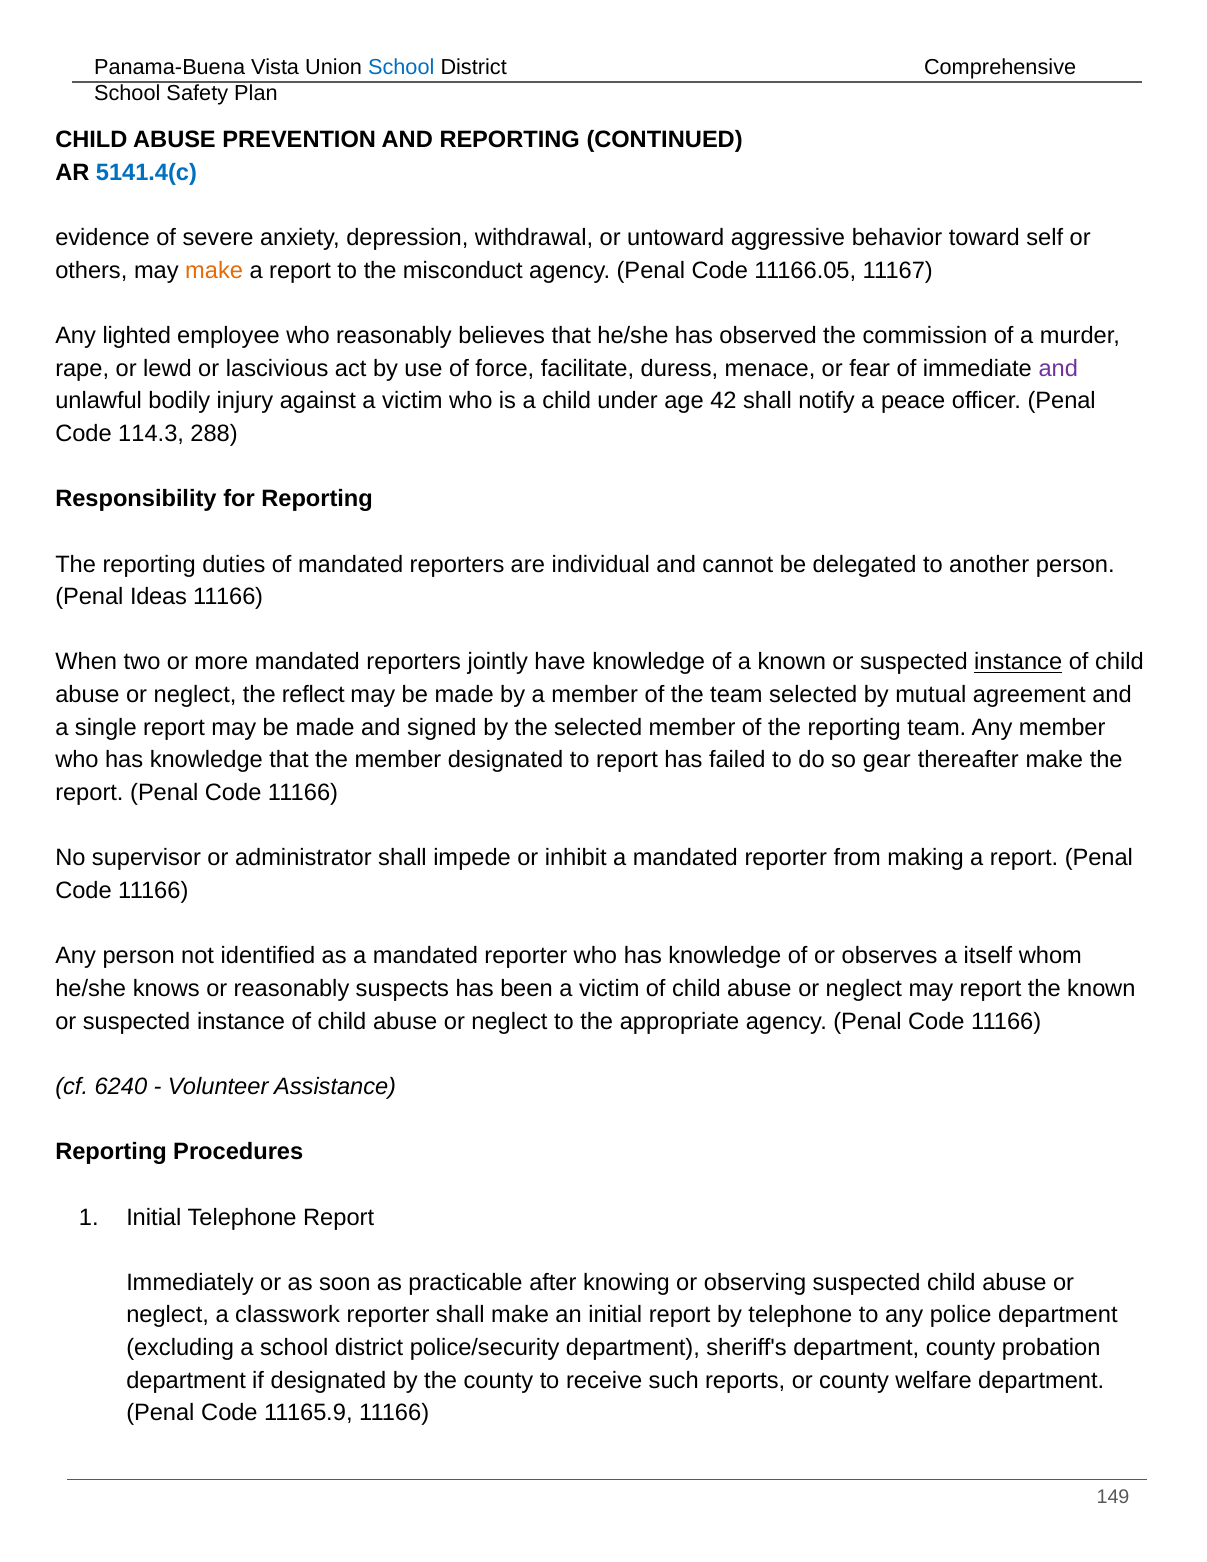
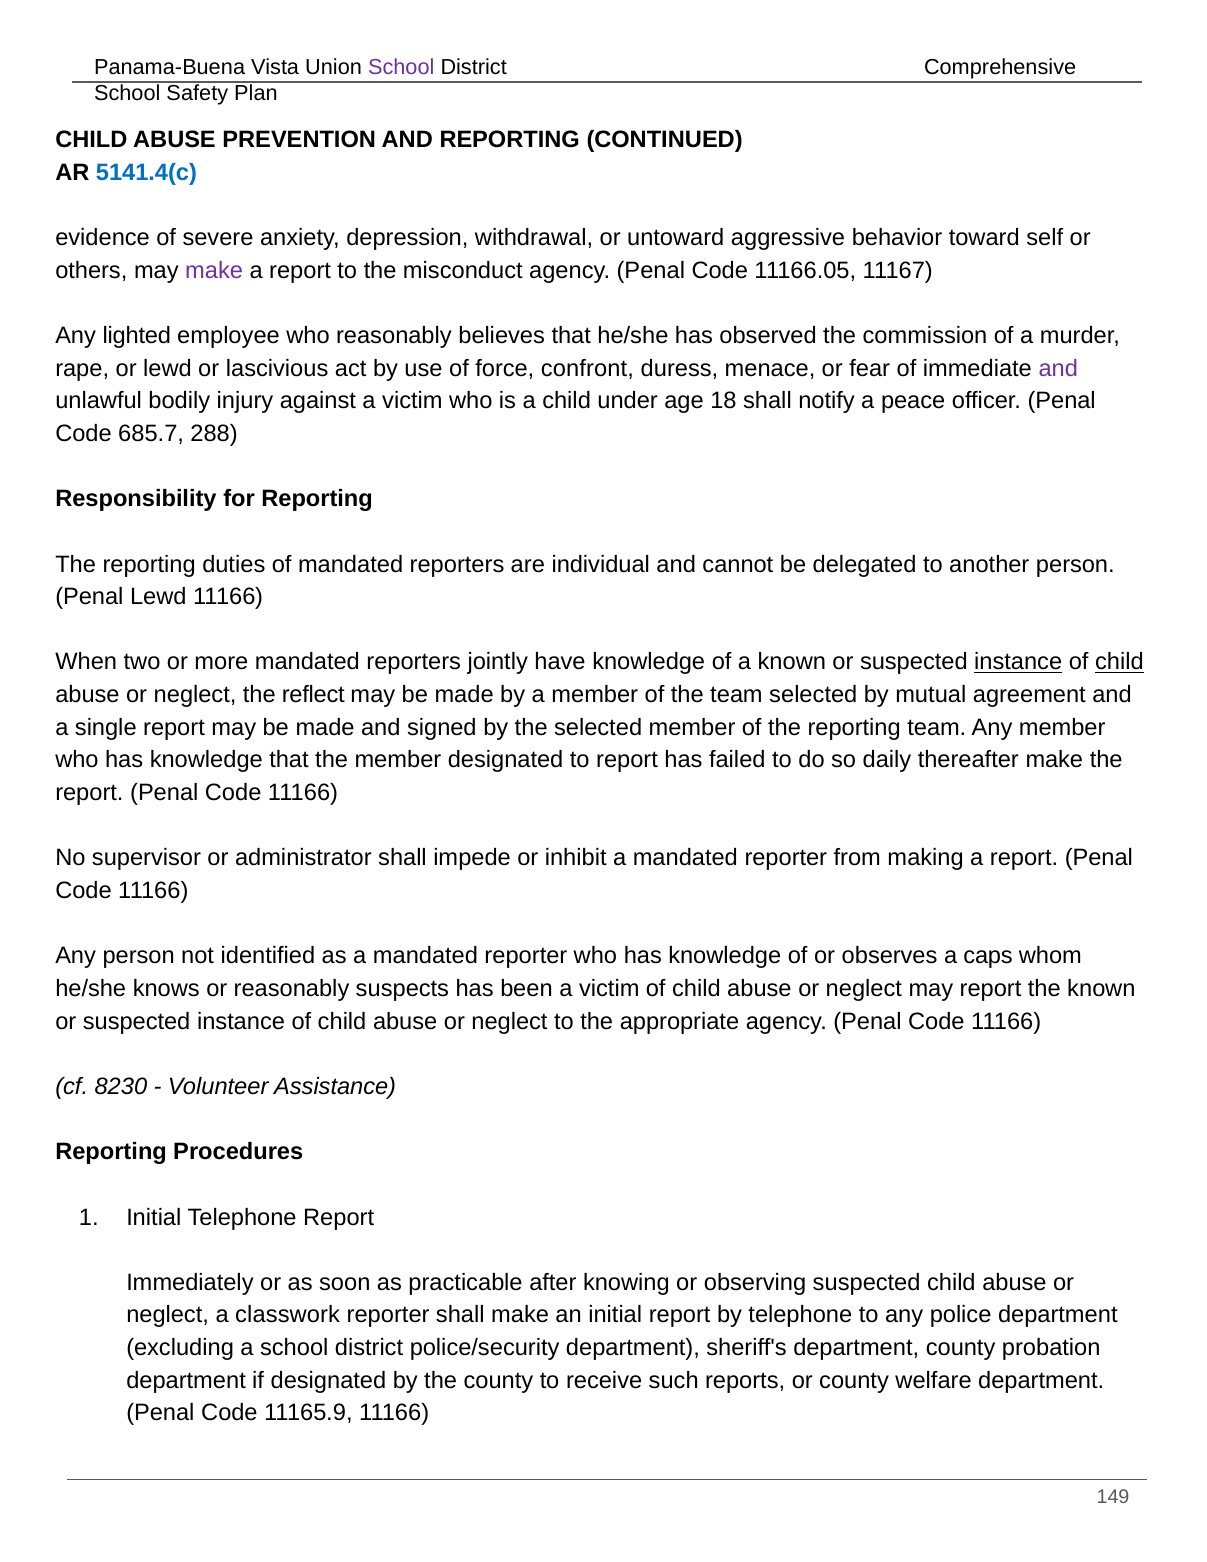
School at (401, 68) colour: blue -> purple
make at (214, 270) colour: orange -> purple
facilitate: facilitate -> confront
42: 42 -> 18
114.3: 114.3 -> 685.7
Penal Ideas: Ideas -> Lewd
child at (1119, 662) underline: none -> present
gear: gear -> daily
itself: itself -> caps
6240: 6240 -> 8230
